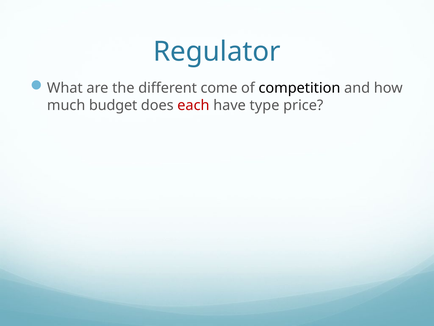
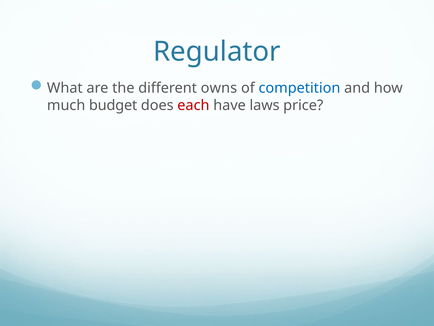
come: come -> owns
competition colour: black -> blue
type: type -> laws
